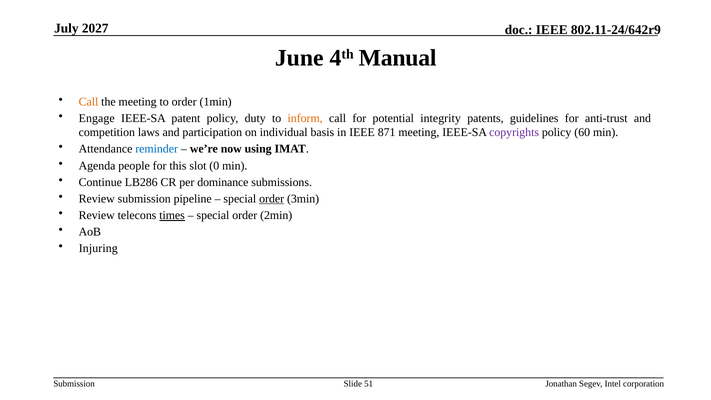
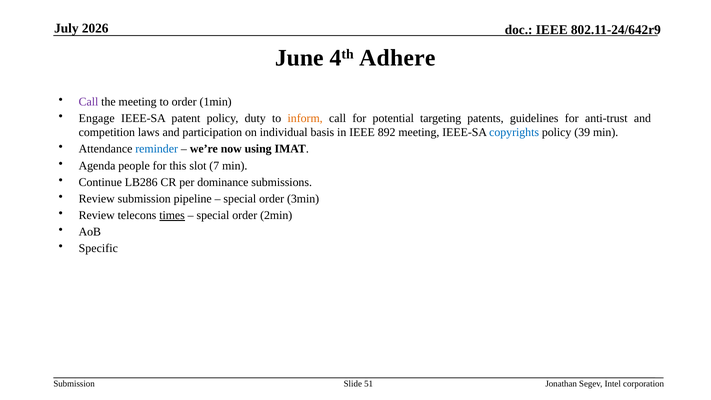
2027: 2027 -> 2026
Manual: Manual -> Adhere
Call at (89, 102) colour: orange -> purple
integrity: integrity -> targeting
871: 871 -> 892
copyrights colour: purple -> blue
60: 60 -> 39
0: 0 -> 7
order at (272, 199) underline: present -> none
Injuring: Injuring -> Specific
